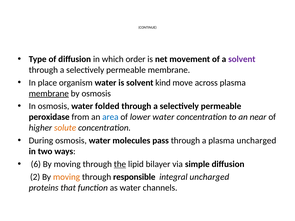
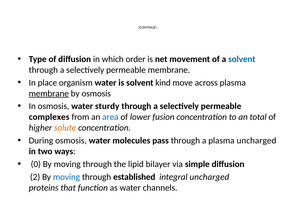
solvent at (242, 59) colour: purple -> blue
folded: folded -> sturdy
peroxidase: peroxidase -> complexes
lower water: water -> fusion
near: near -> total
6: 6 -> 0
the underline: present -> none
moving at (66, 177) colour: orange -> blue
responsible: responsible -> established
